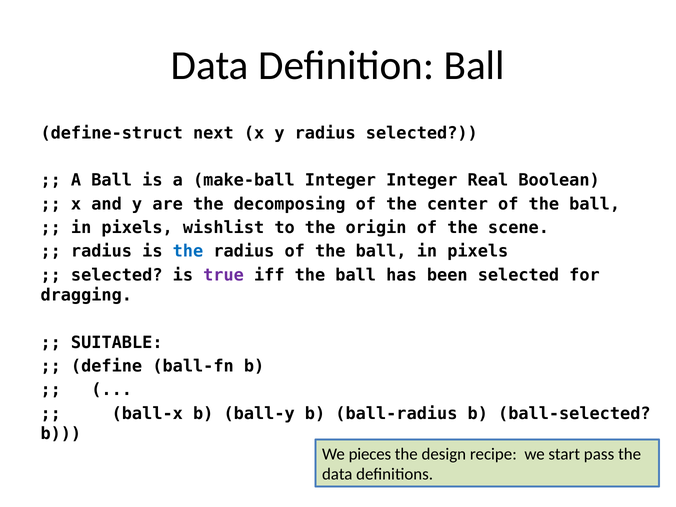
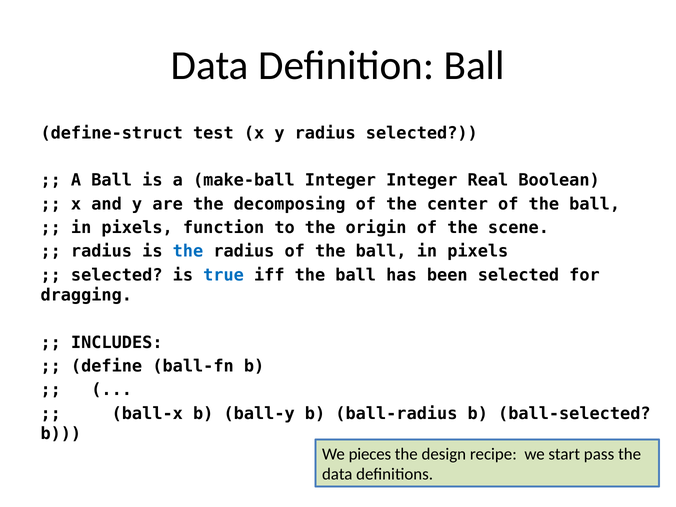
next: next -> test
wishlist: wishlist -> function
true colour: purple -> blue
SUITABLE: SUITABLE -> INCLUDES
